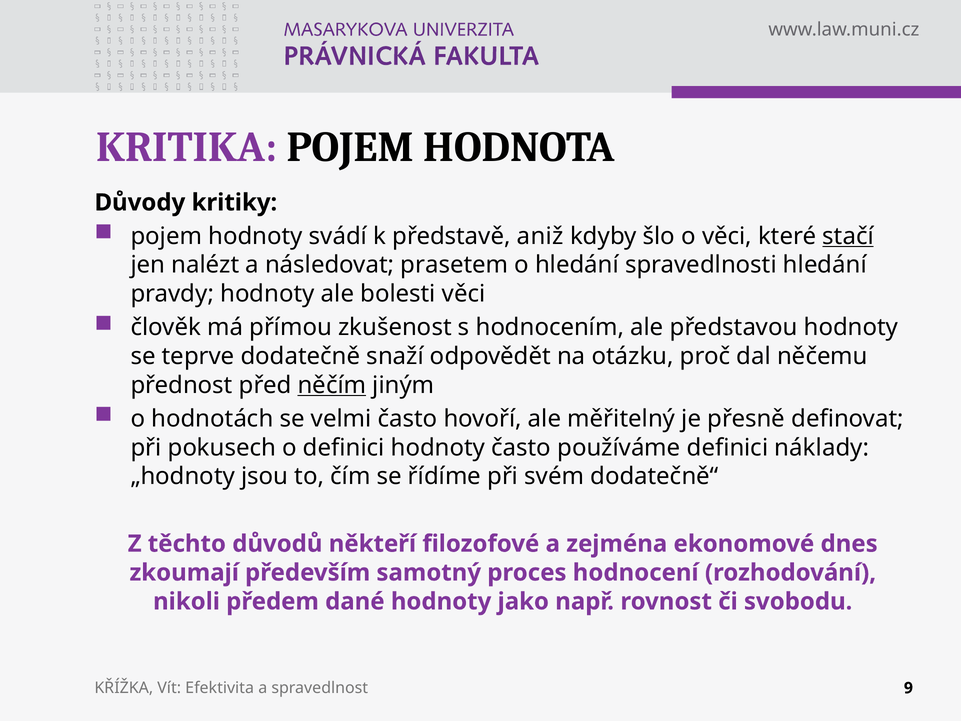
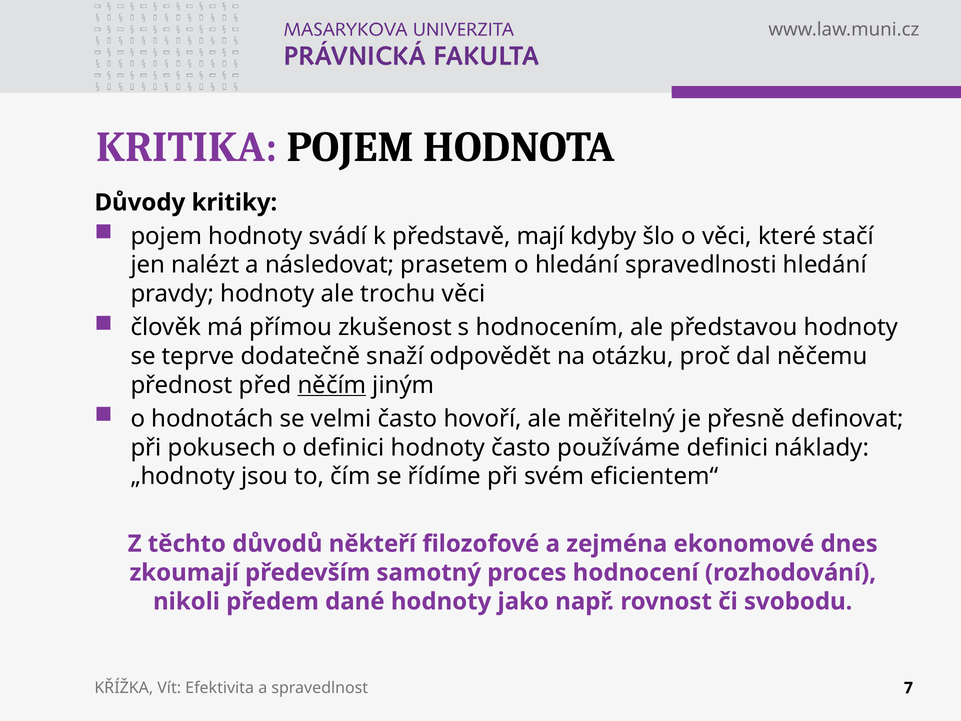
aniž: aniž -> mají
stačí underline: present -> none
bolesti: bolesti -> trochu
dodatečně“: dodatečně“ -> eficientem“
9: 9 -> 7
